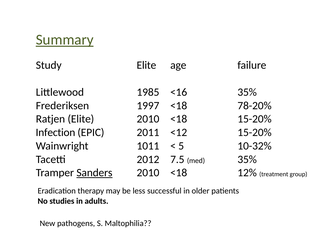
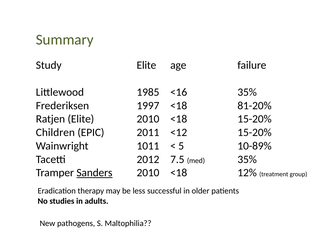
Summary underline: present -> none
78-20%: 78-20% -> 81-20%
Infection: Infection -> Children
10-32%: 10-32% -> 10-89%
